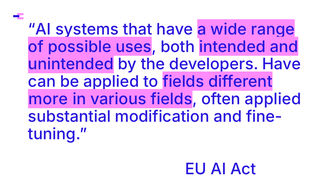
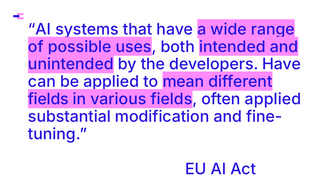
fields at (183, 82): fields -> mean
more at (48, 99): more -> fields
